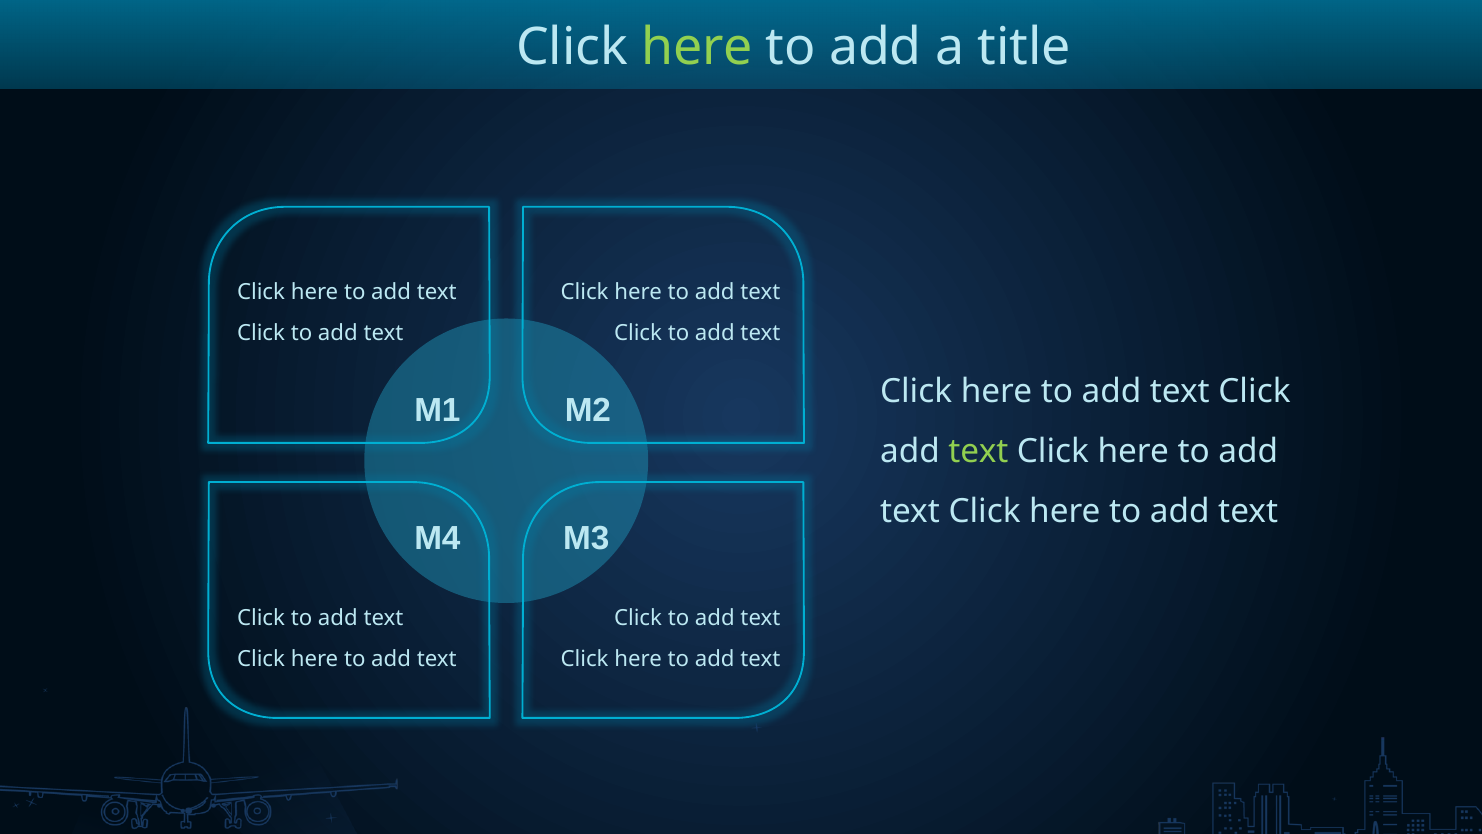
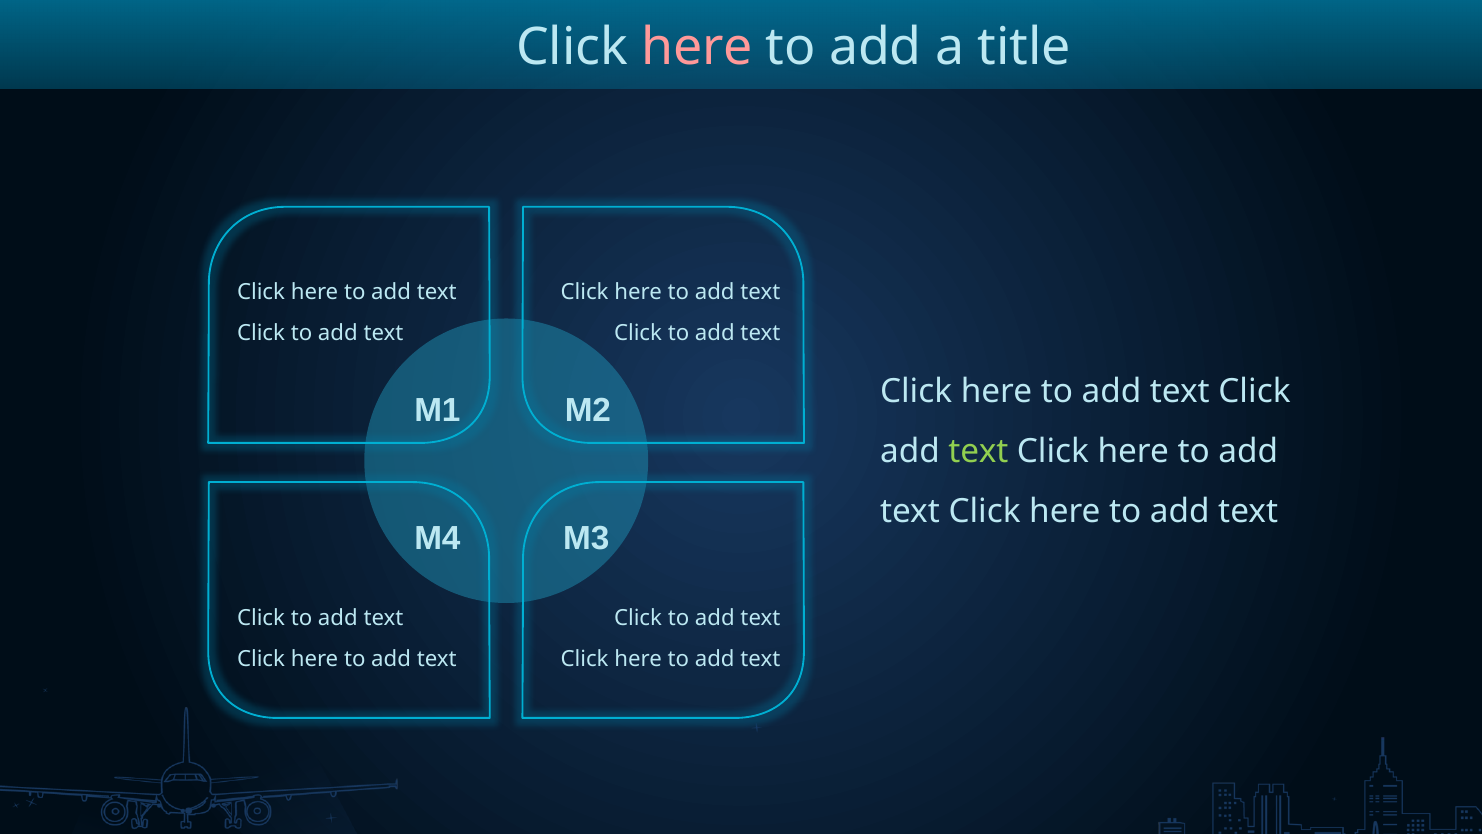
here at (697, 48) colour: light green -> pink
